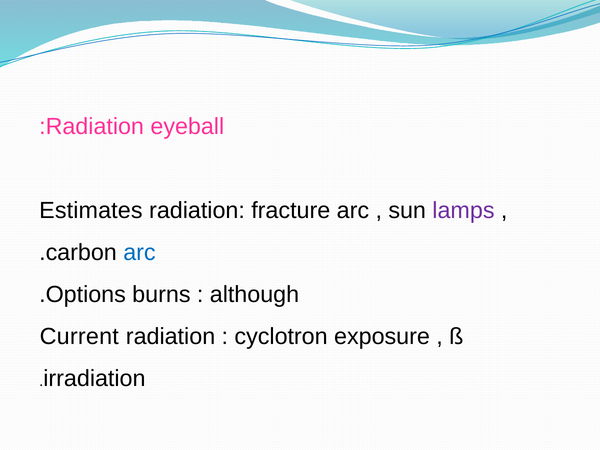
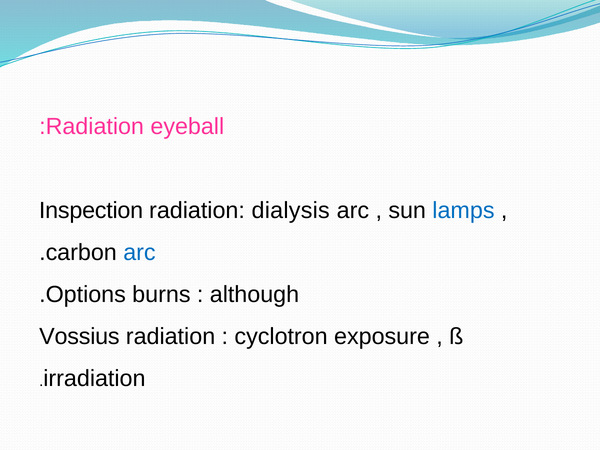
Estimates: Estimates -> Inspection
fracture: fracture -> dialysis
lamps colour: purple -> blue
Current: Current -> Vossius
